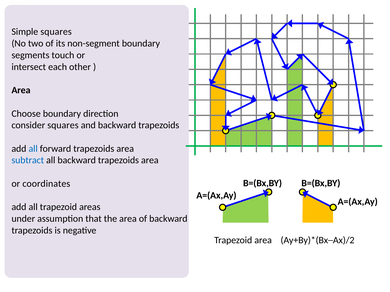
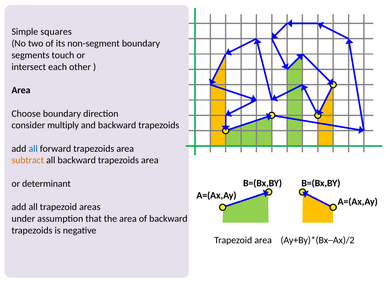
consider squares: squares -> multiply
subtract colour: blue -> orange
coordinates: coordinates -> determinant
